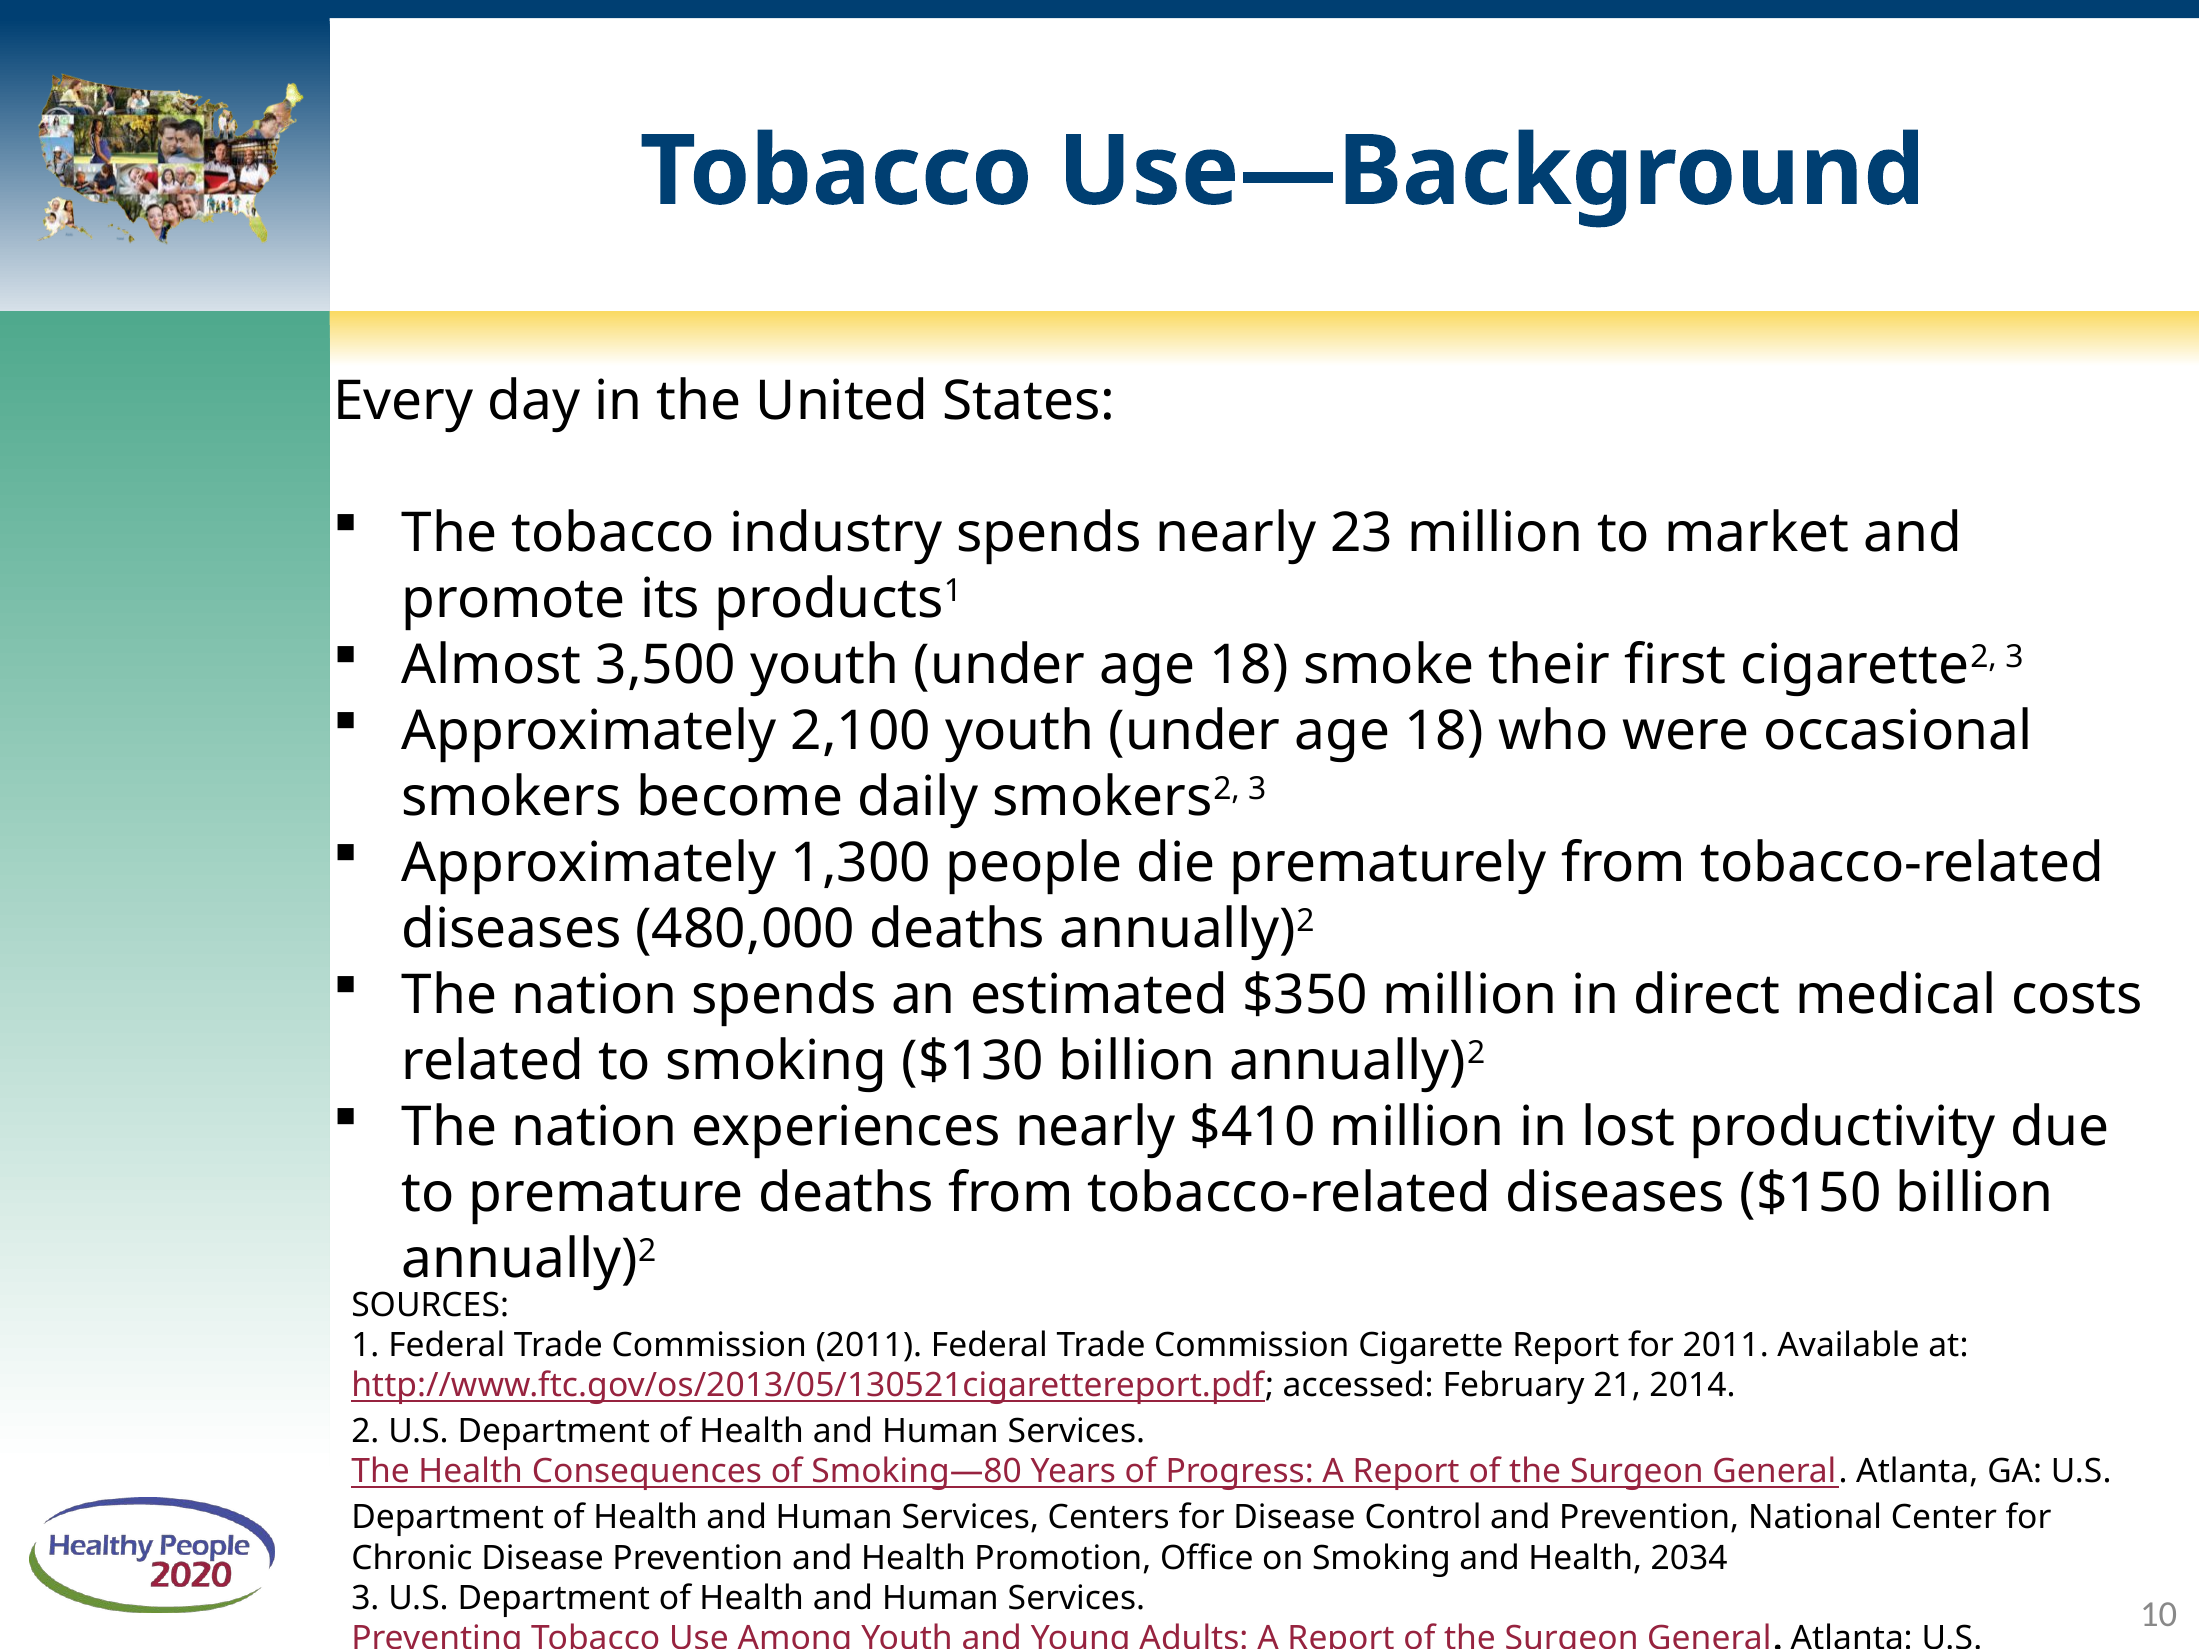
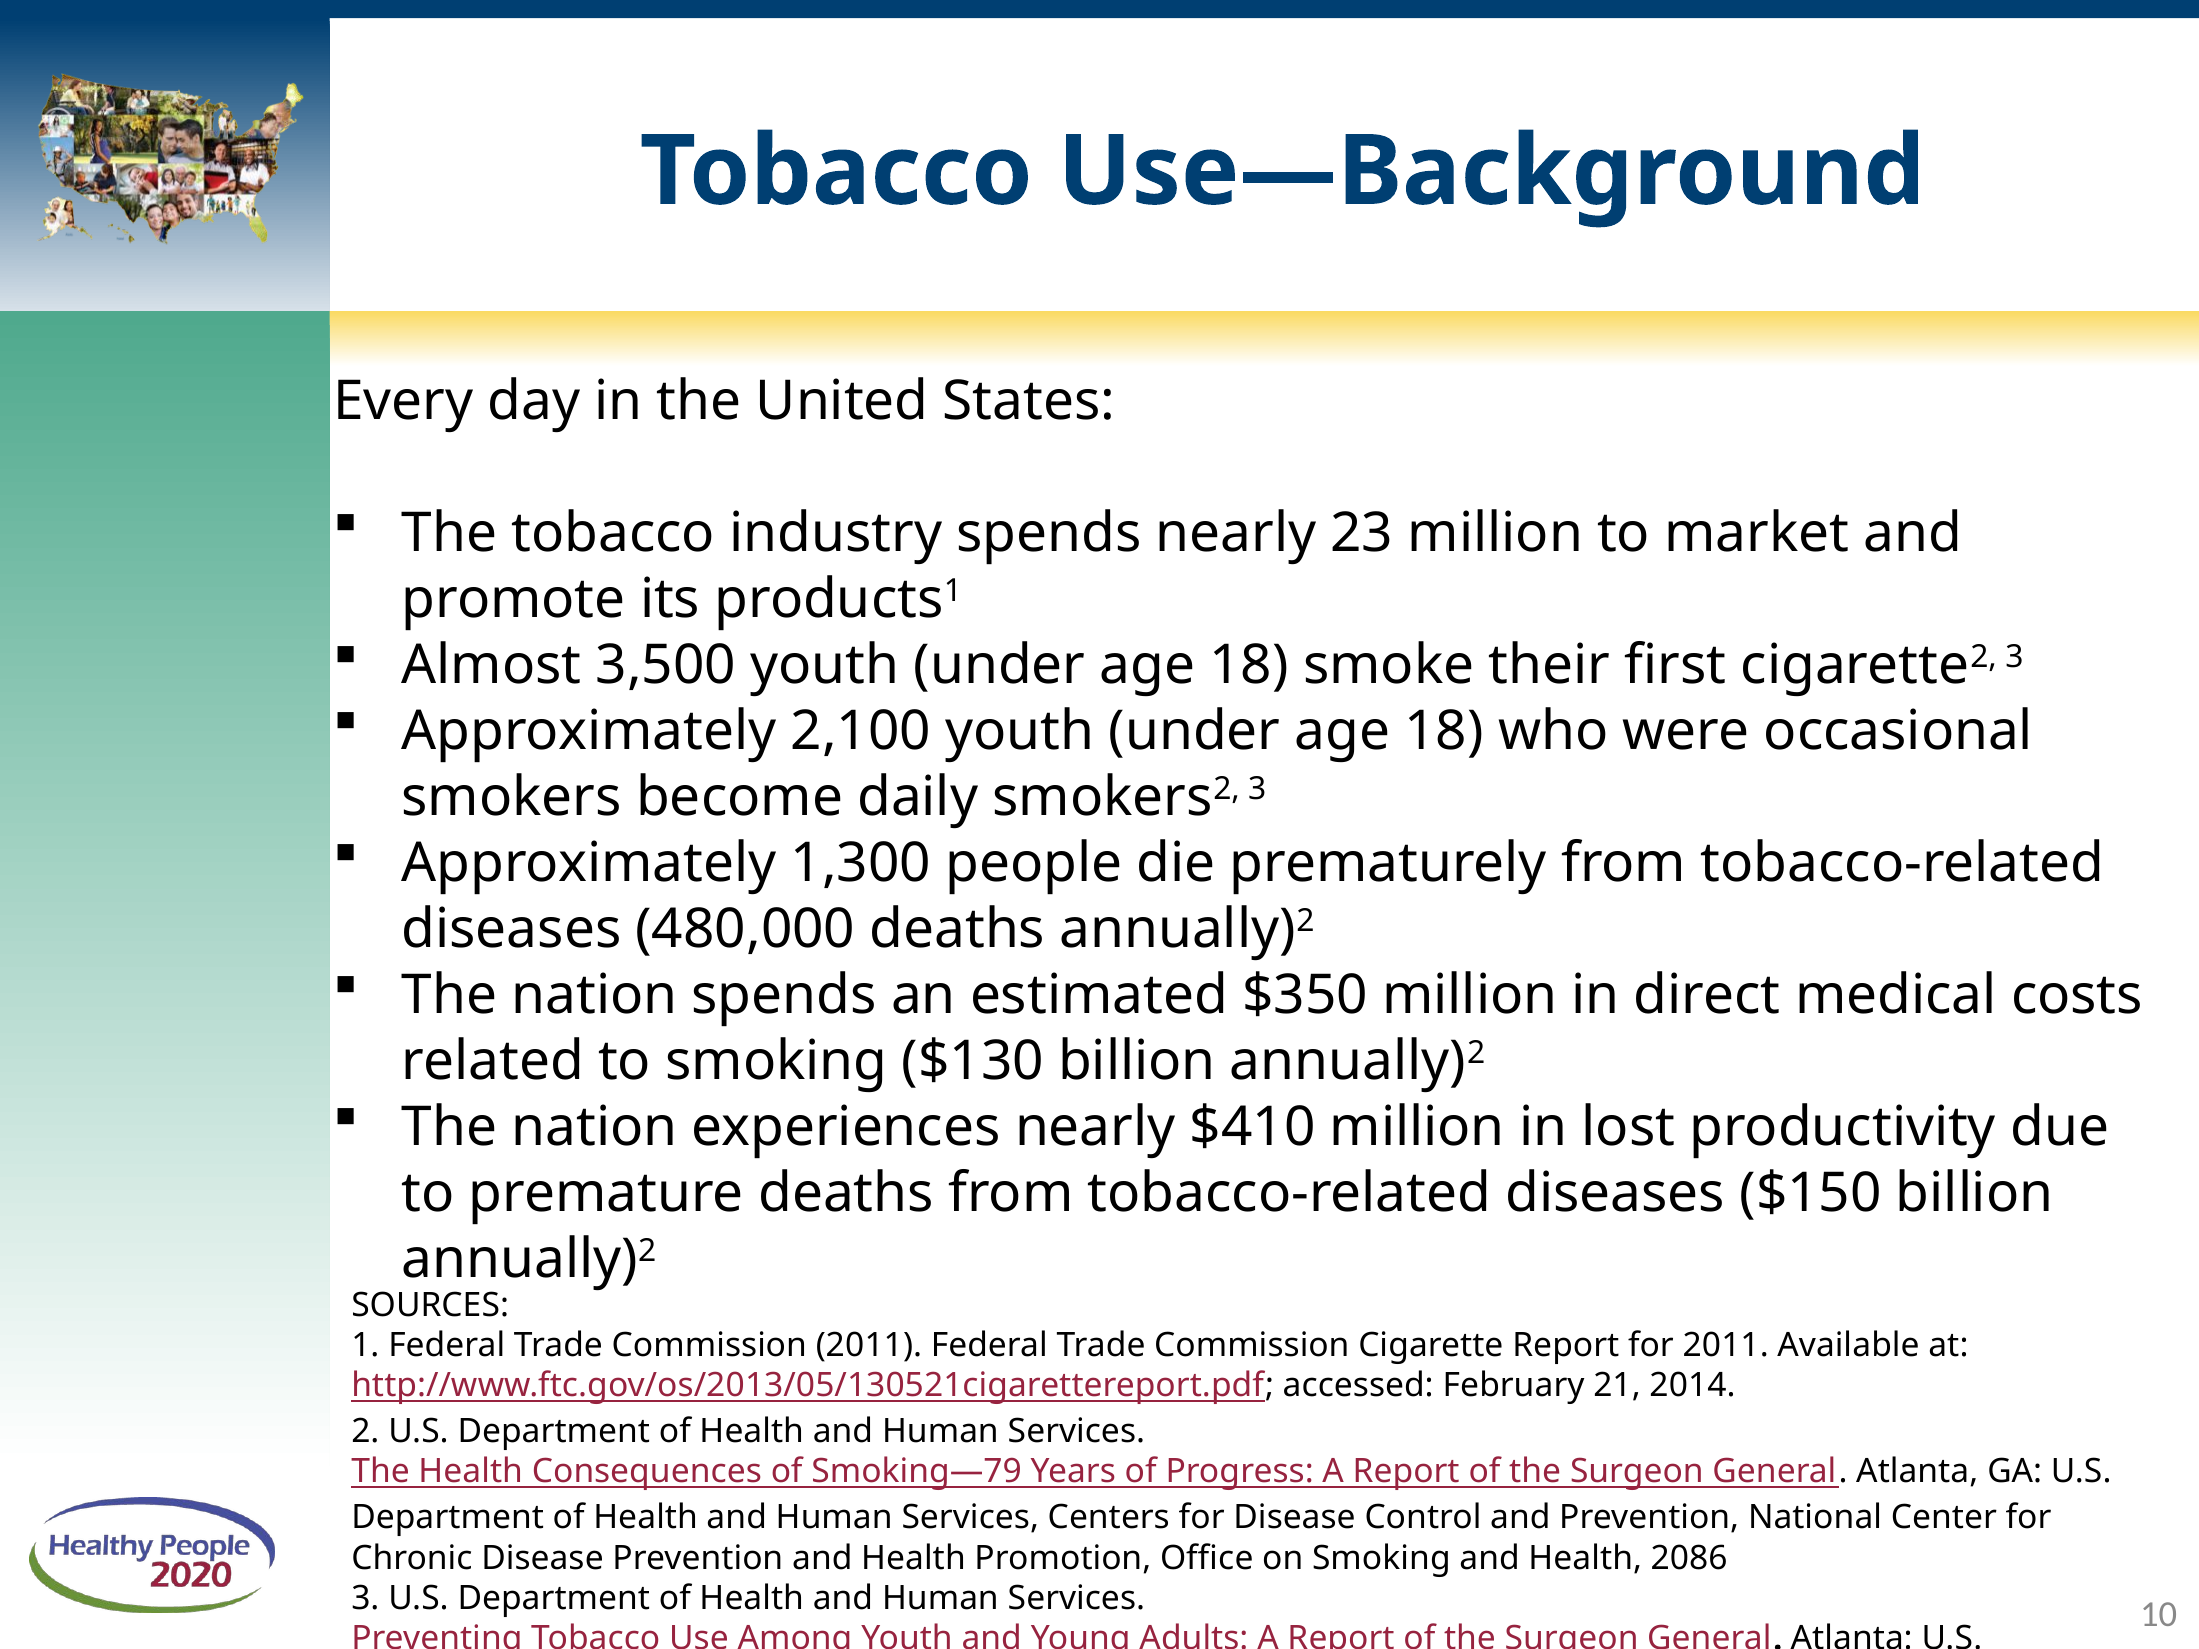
Smoking—80: Smoking—80 -> Smoking—79
2034: 2034 -> 2086
